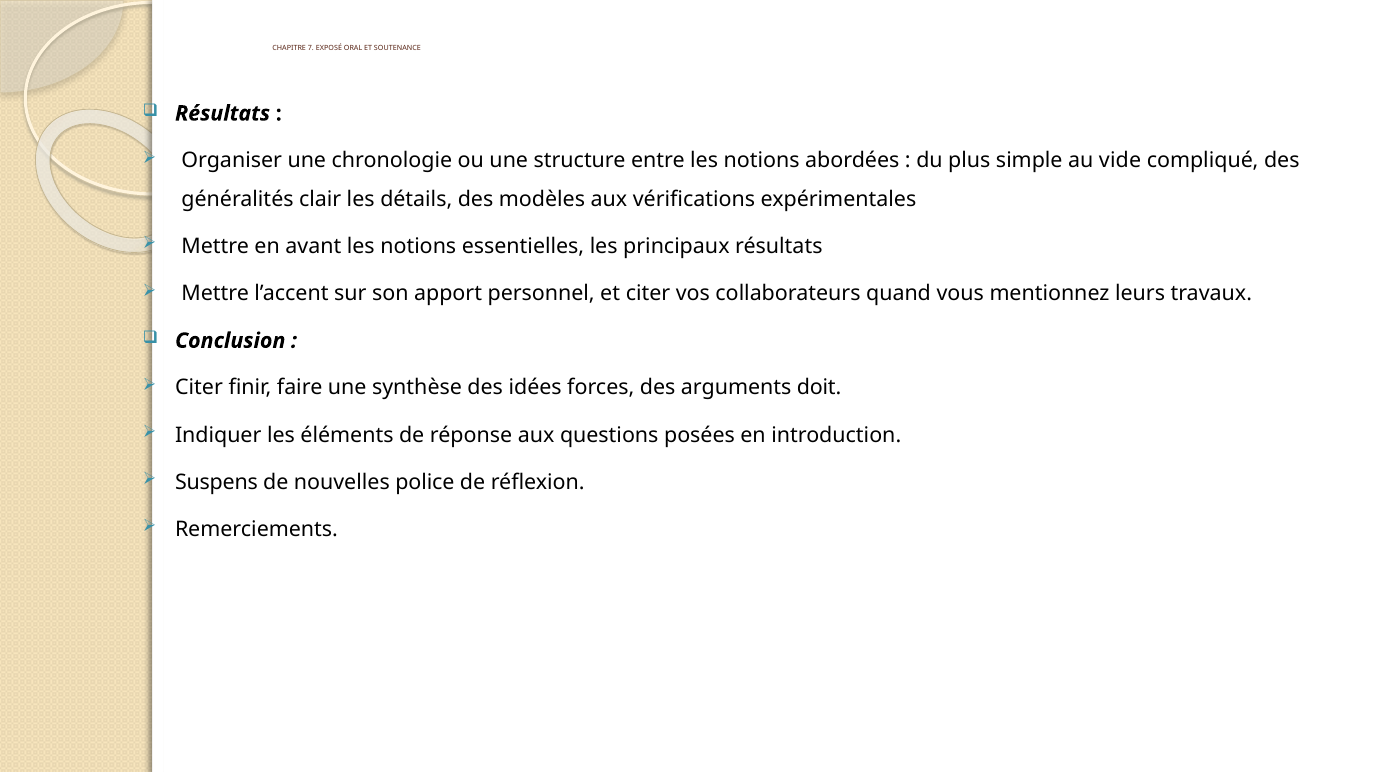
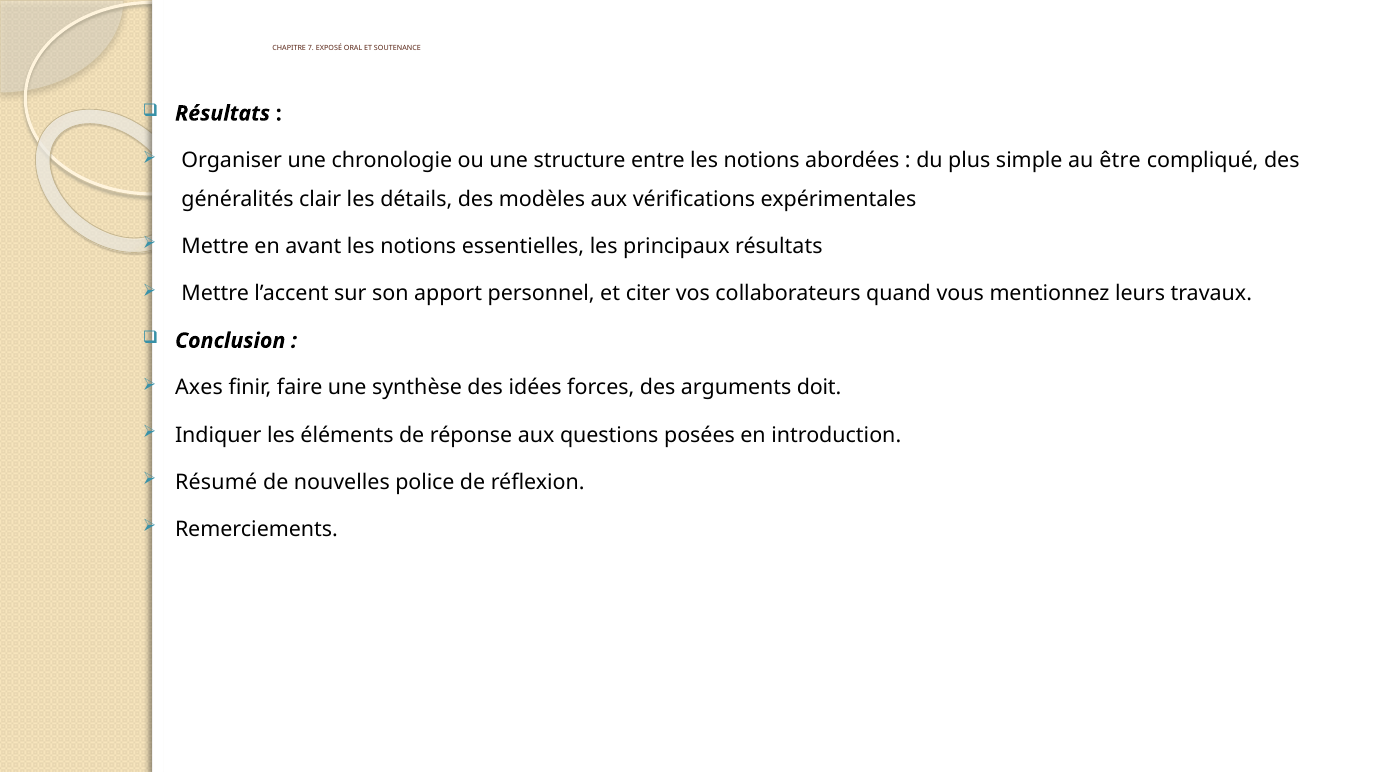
vide: vide -> être
Citer at (199, 388): Citer -> Axes
Suspens: Suspens -> Résumé
